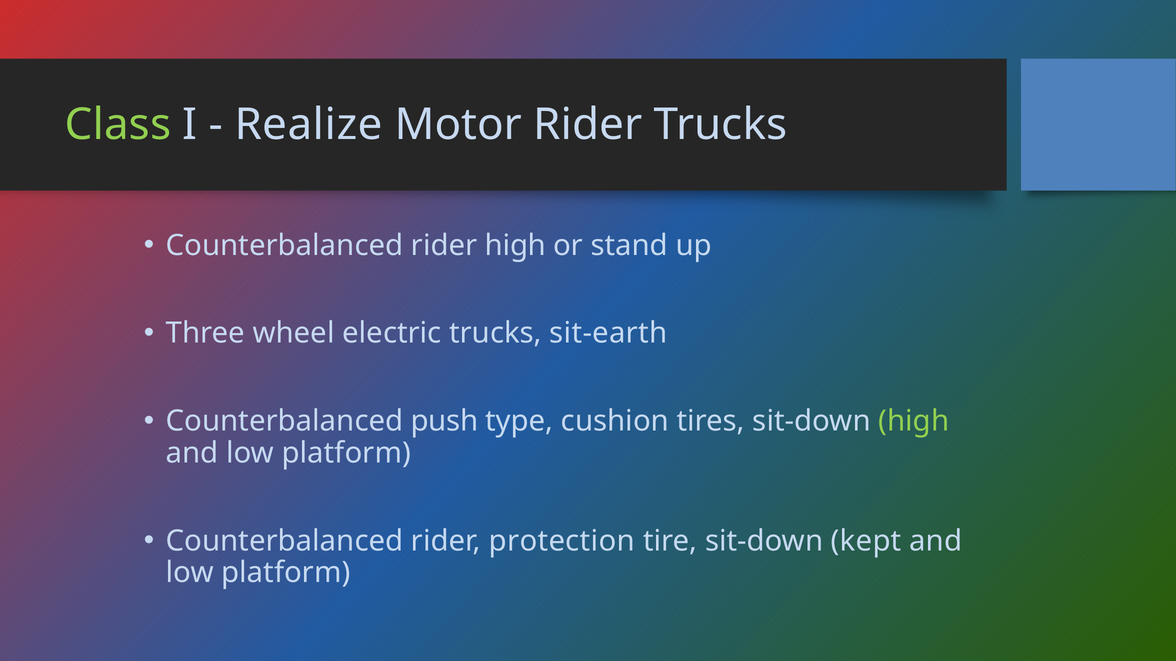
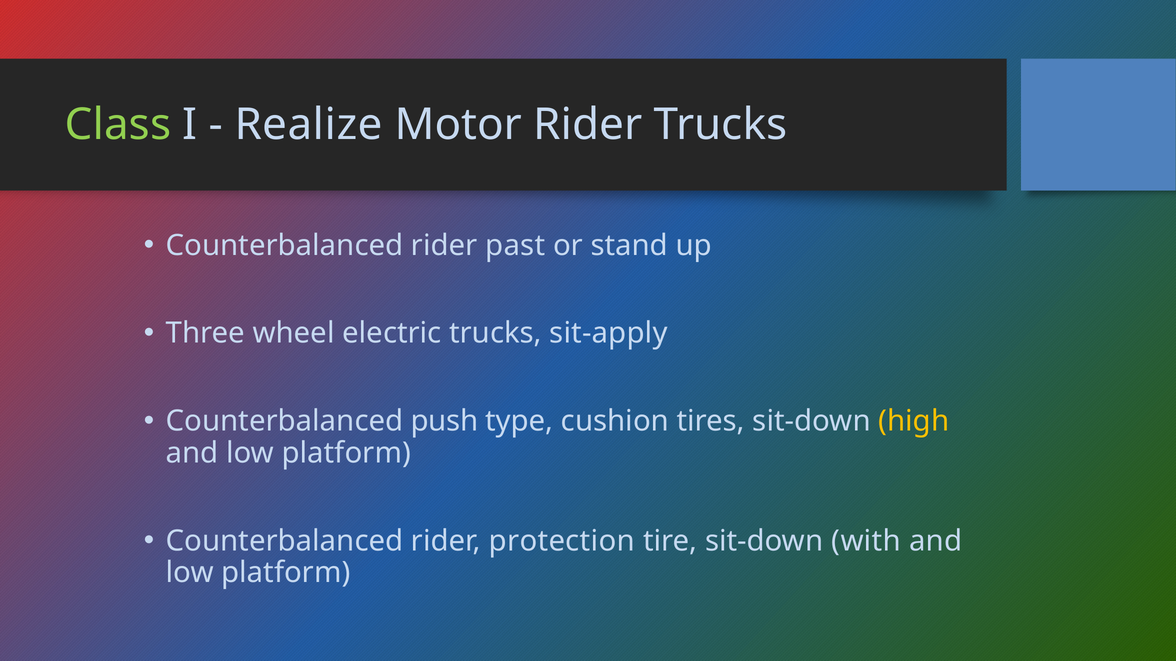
rider high: high -> past
sit-earth: sit-earth -> sit-apply
high at (914, 421) colour: light green -> yellow
kept: kept -> with
